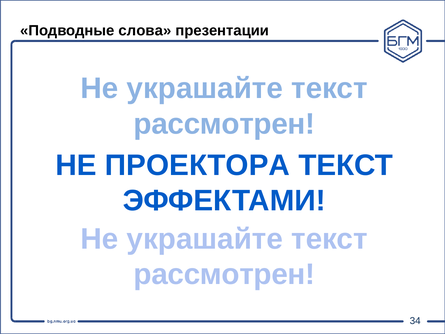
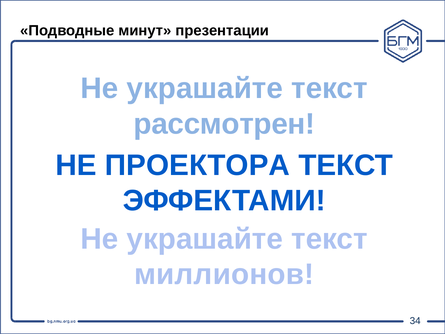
слова: слова -> минут
рассмотрен at (224, 274): рассмотрен -> миллионов
